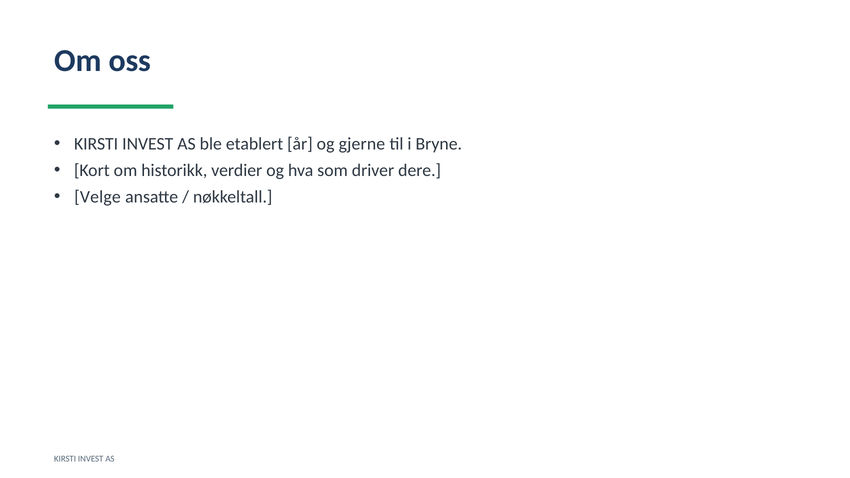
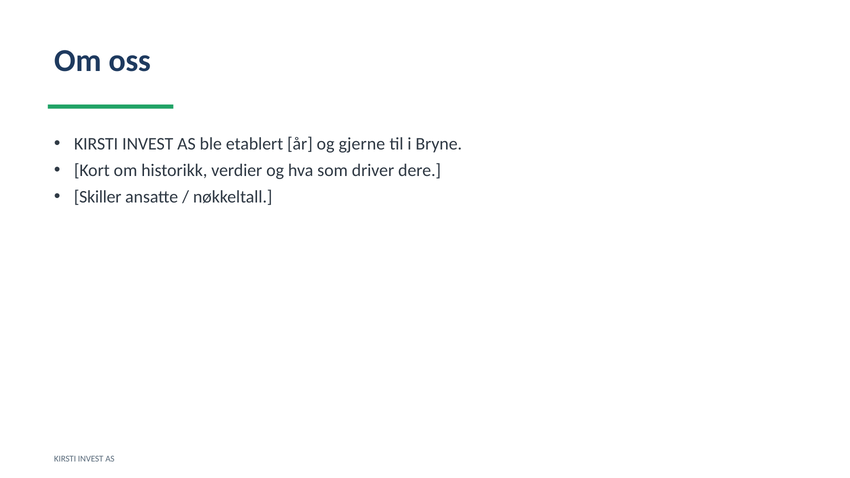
Velge: Velge -> Skiller
